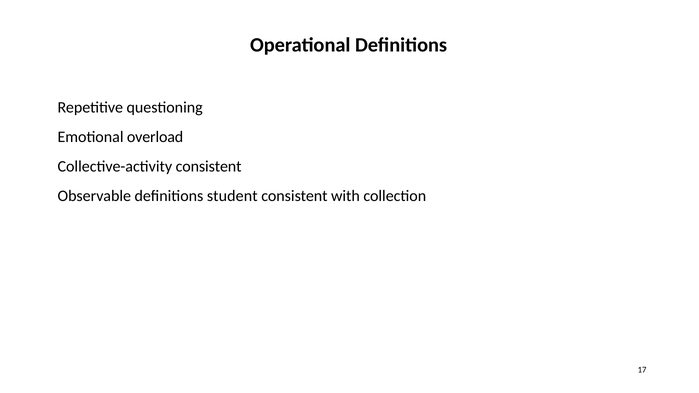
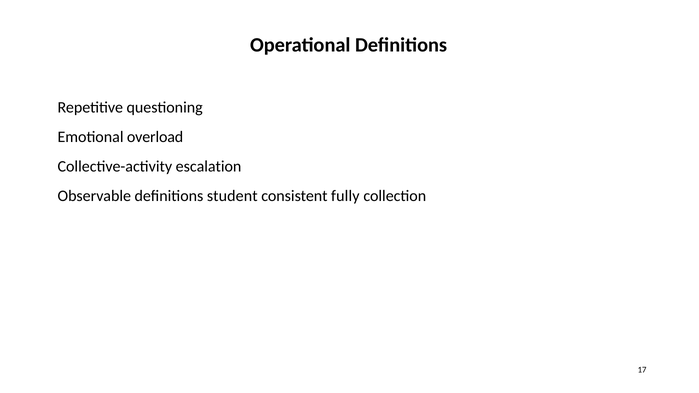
Collective-activity consistent: consistent -> escalation
with: with -> fully
